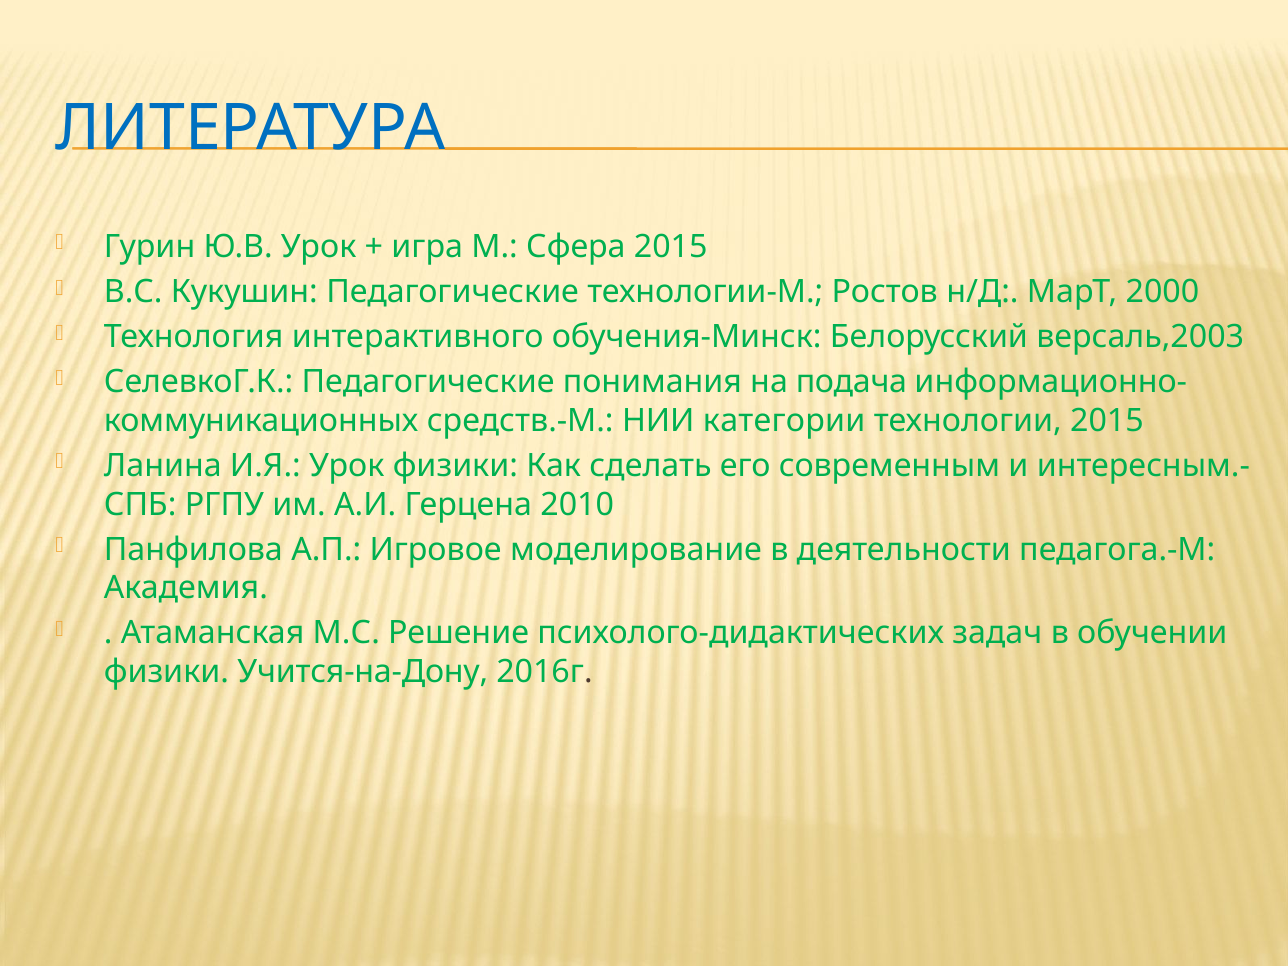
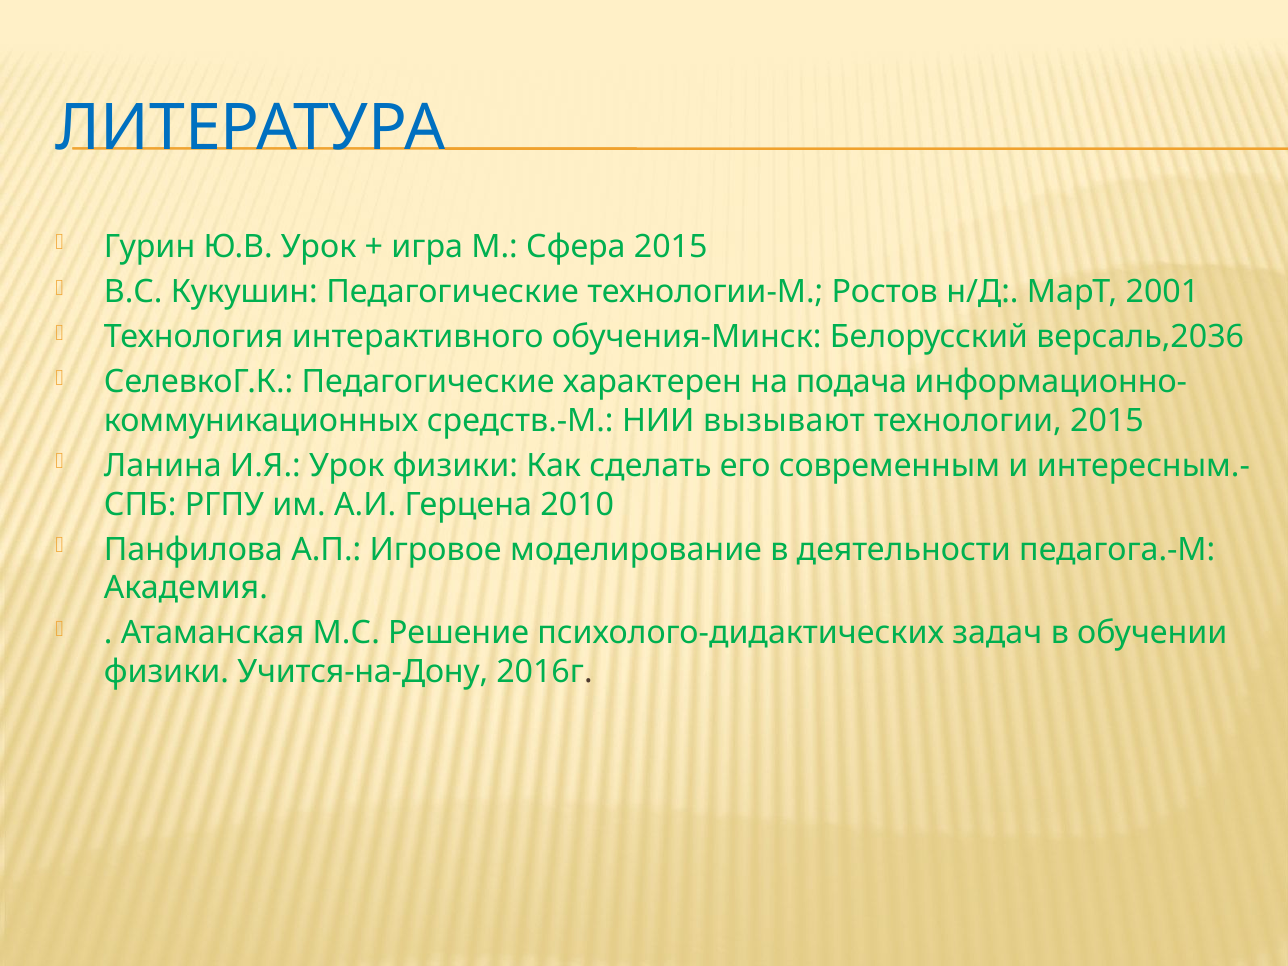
2000: 2000 -> 2001
версаль,2003: версаль,2003 -> версаль,2036
понимания: понимания -> характерен
категории: категории -> вызывают
